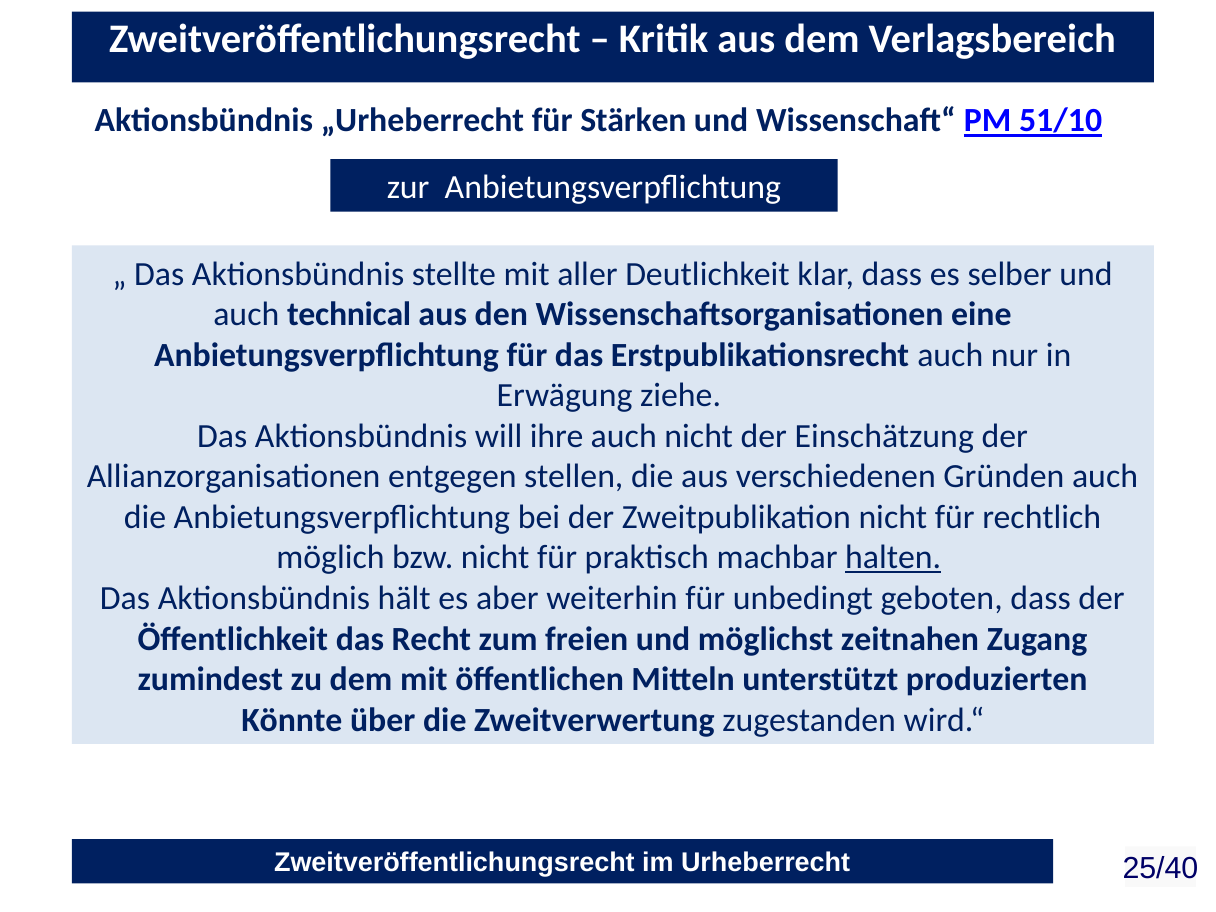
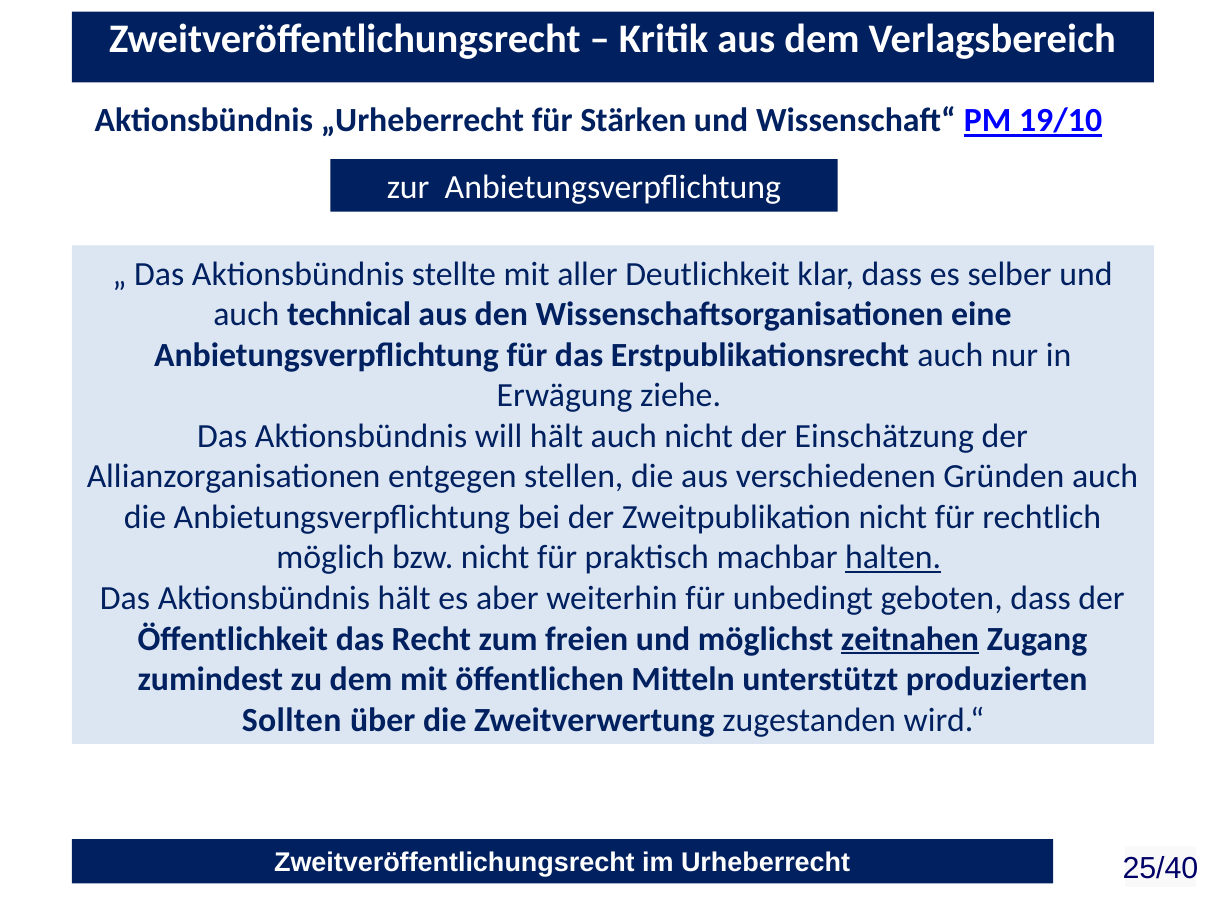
51/10: 51/10 -> 19/10
will ihre: ihre -> hält
zeitnahen underline: none -> present
Könnte: Könnte -> Sollten
